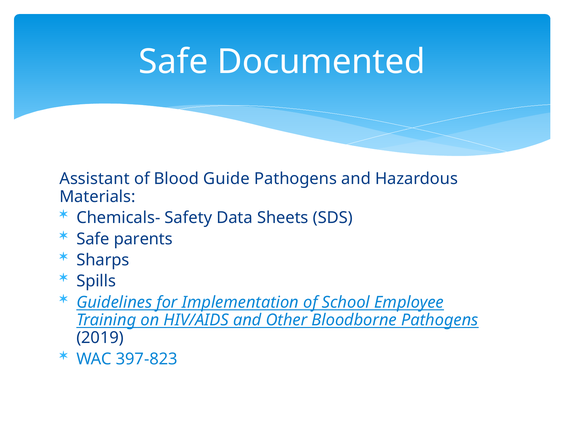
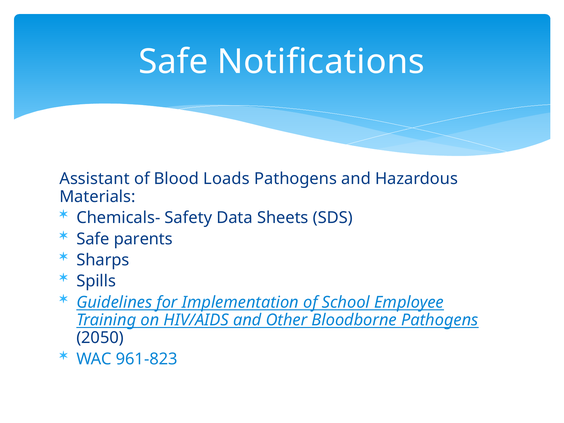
Documented: Documented -> Notifications
Guide: Guide -> Loads
2019: 2019 -> 2050
397-823: 397-823 -> 961-823
